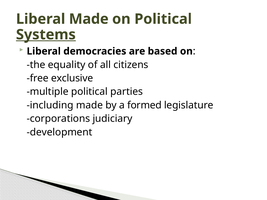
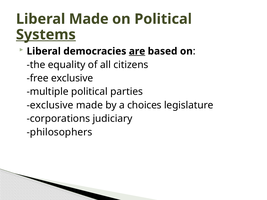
are underline: none -> present
including at (50, 105): including -> exclusive
formed: formed -> choices
development: development -> philosophers
